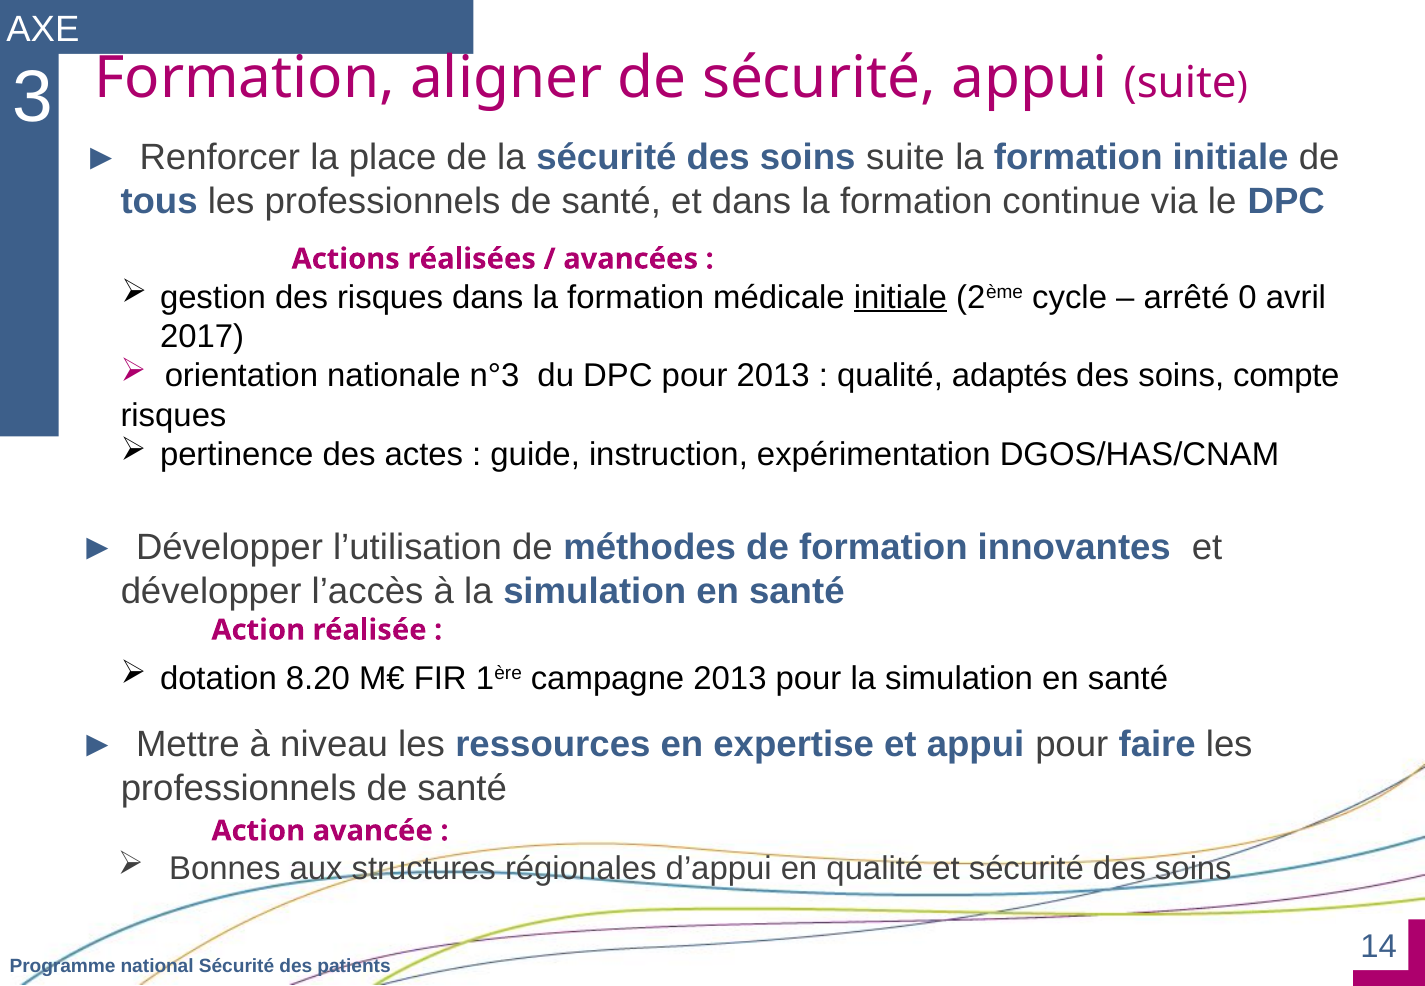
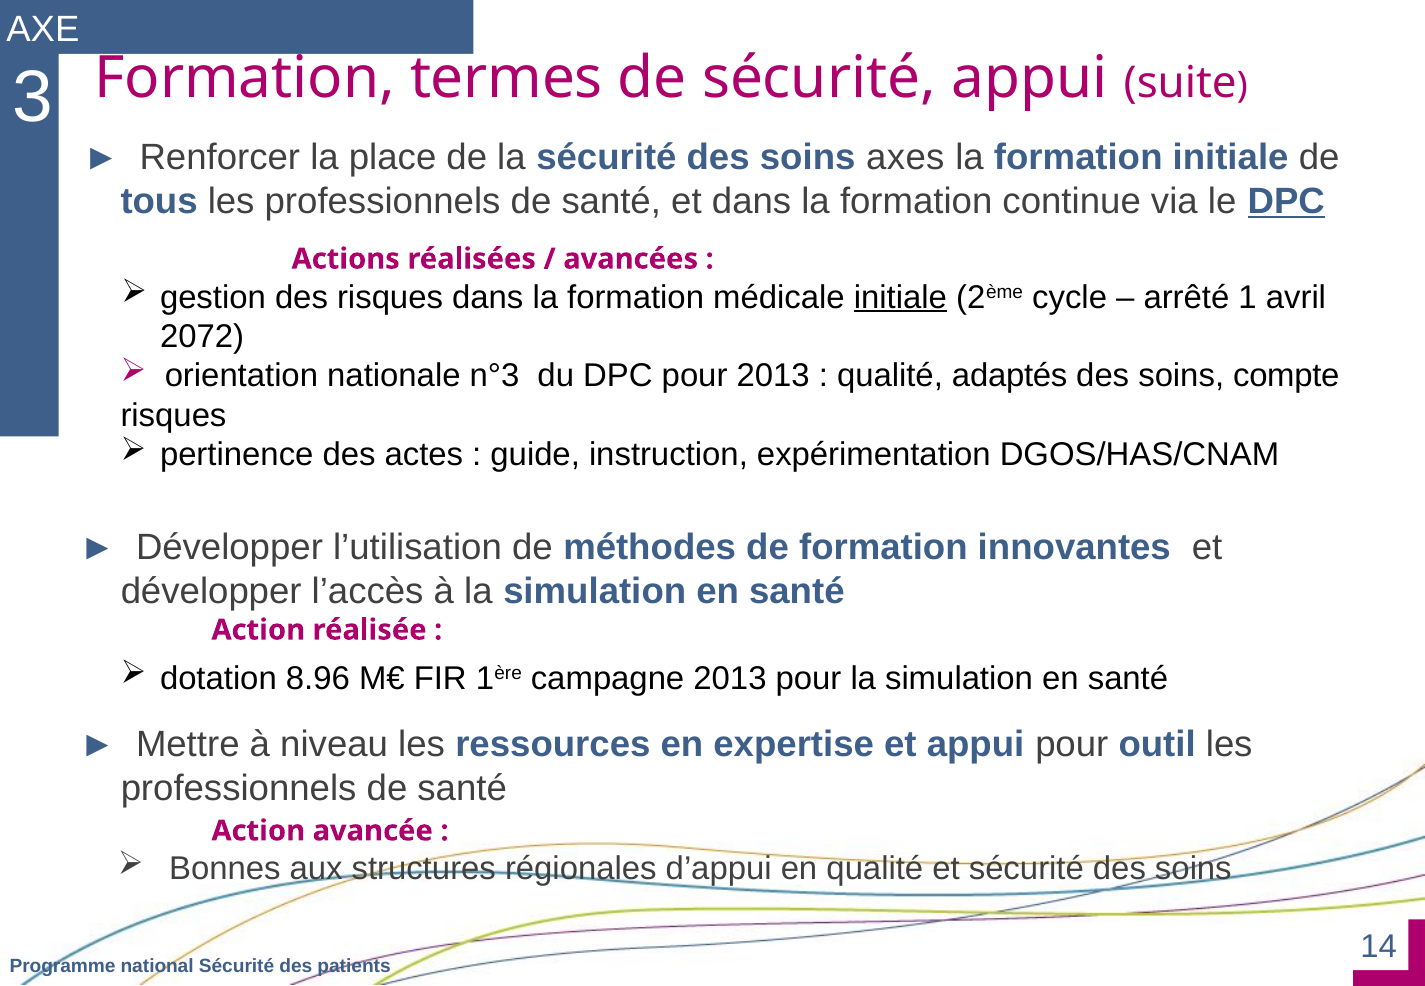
aligner: aligner -> termes
soins suite: suite -> axes
DPC at (1286, 201) underline: none -> present
0: 0 -> 1
2017: 2017 -> 2072
8.20: 8.20 -> 8.96
faire: faire -> outil
